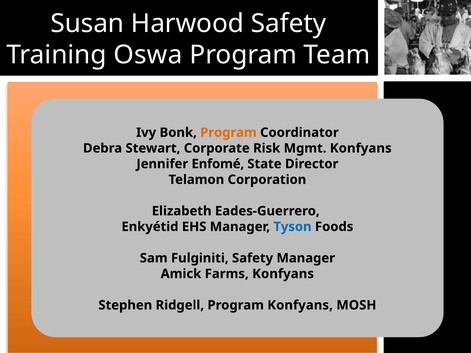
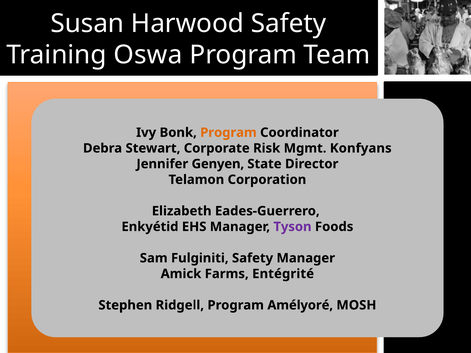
Enfomé: Enfomé -> Genyen
Tyson colour: blue -> purple
Farms Konfyans: Konfyans -> Entégrité
Program Konfyans: Konfyans -> Amélyoré
